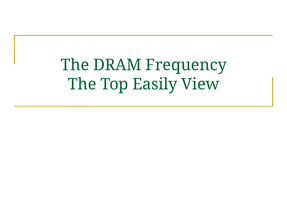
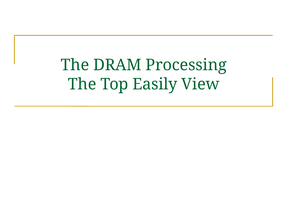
Frequency: Frequency -> Processing
